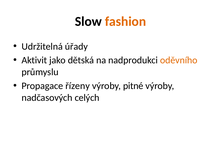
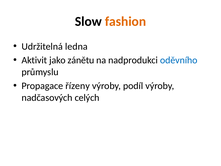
úřady: úřady -> ledna
dětská: dětská -> zánětu
oděvního colour: orange -> blue
pitné: pitné -> podíl
